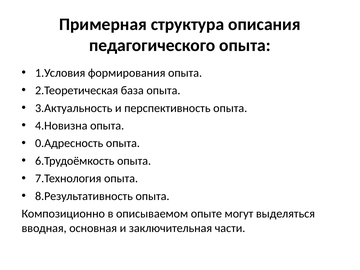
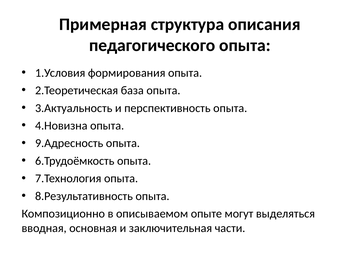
0.Адресность: 0.Адресность -> 9.Адресность
